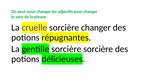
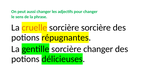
cruelle colour: purple -> orange
changer at (96, 28): changer -> sorcière
sorcière at (98, 49): sorcière -> changer
